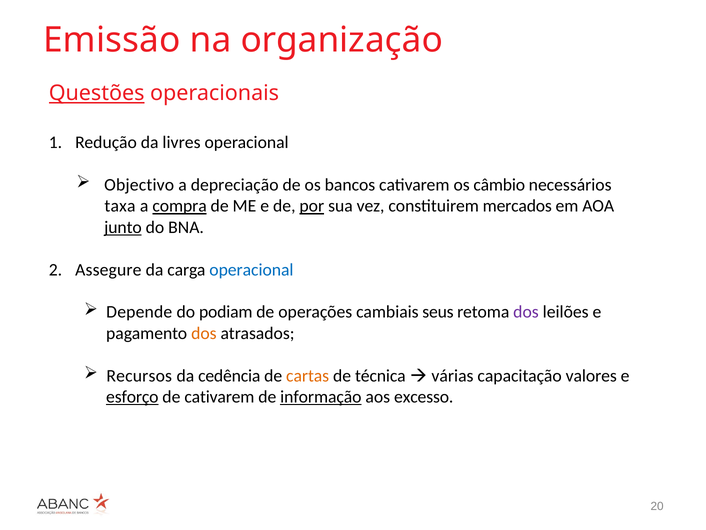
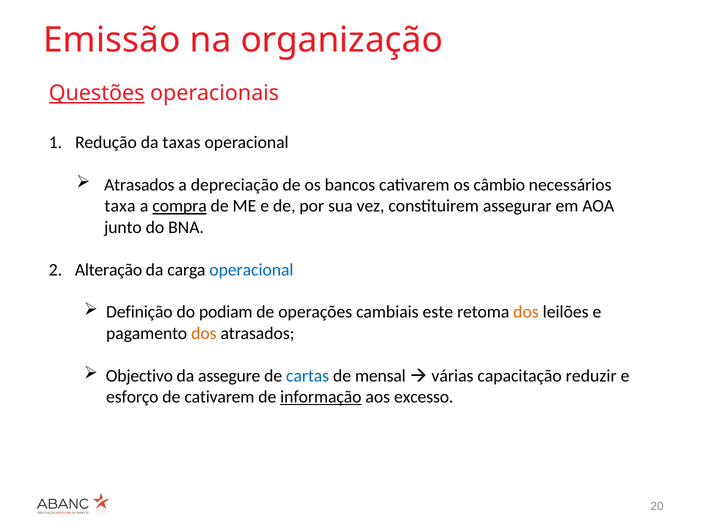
livres: livres -> taxas
Objectivo at (139, 185): Objectivo -> Atrasados
por underline: present -> none
mercados: mercados -> assegurar
junto underline: present -> none
Assegure: Assegure -> Alteração
Depende: Depende -> Definição
seus: seus -> este
dos at (526, 312) colour: purple -> orange
Recursos: Recursos -> Objectivo
cedência: cedência -> assegure
cartas colour: orange -> blue
técnica: técnica -> mensal
valores: valores -> reduzir
esforço underline: present -> none
